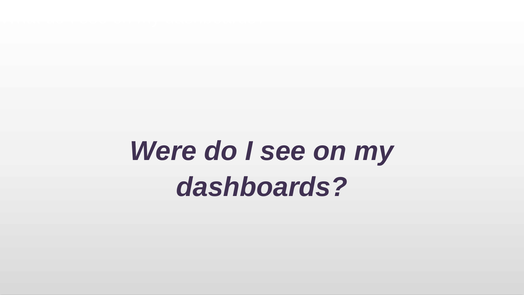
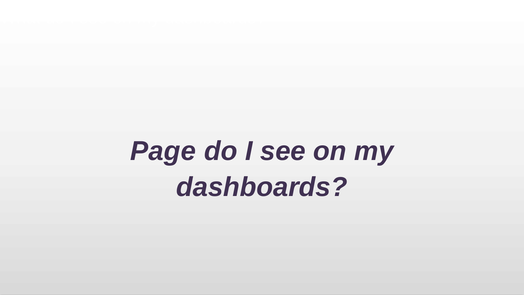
Were: Were -> Page
